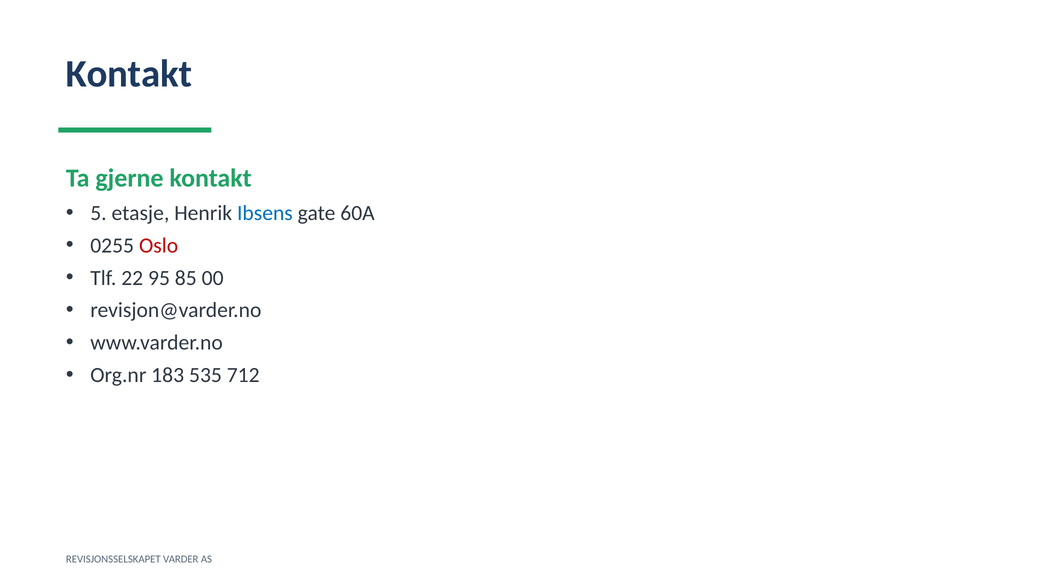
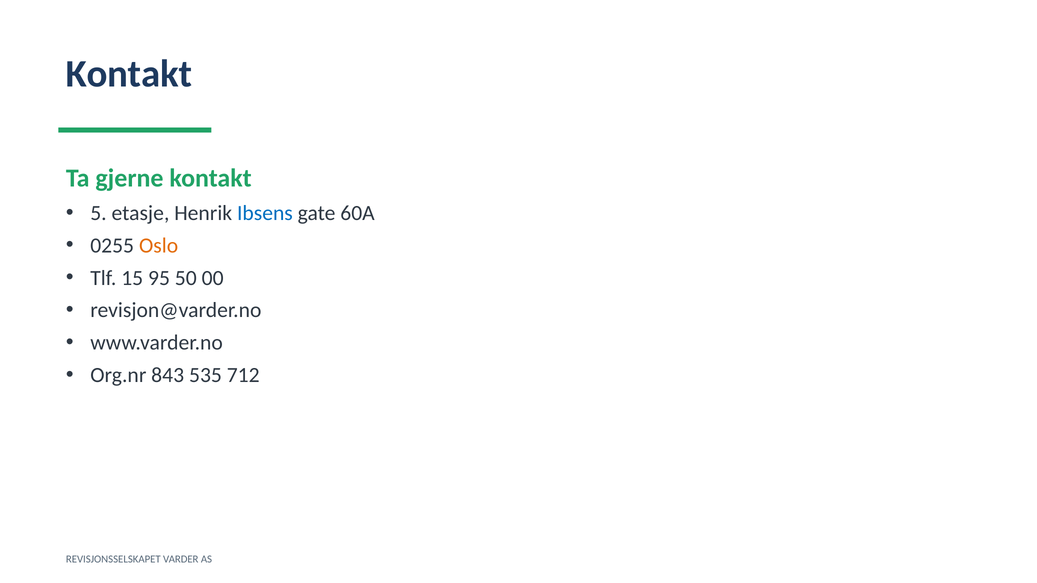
Oslo colour: red -> orange
22: 22 -> 15
85: 85 -> 50
183: 183 -> 843
